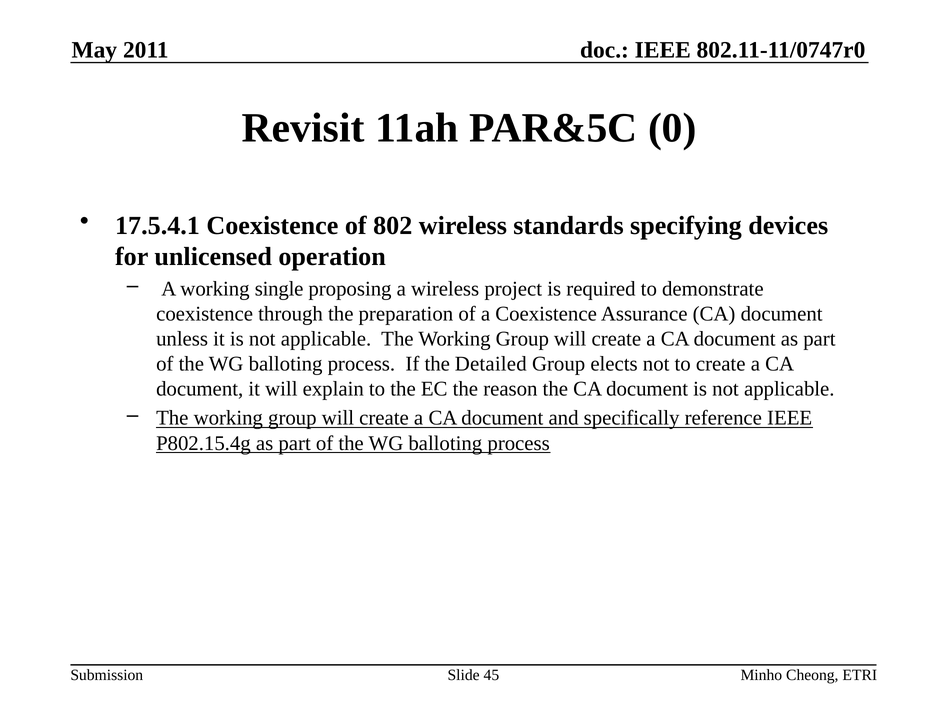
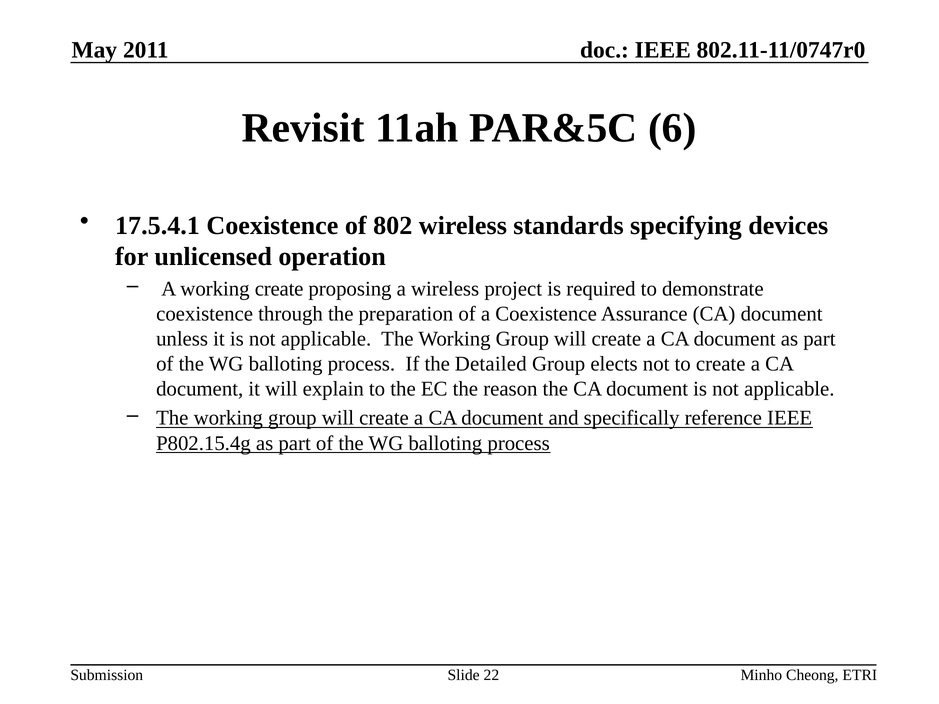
0: 0 -> 6
working single: single -> create
45: 45 -> 22
